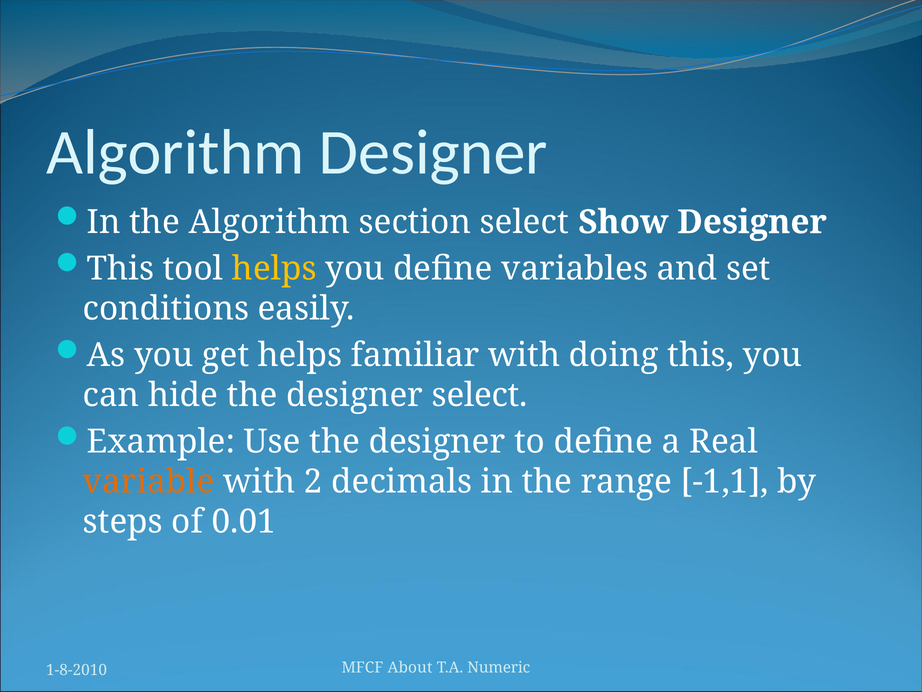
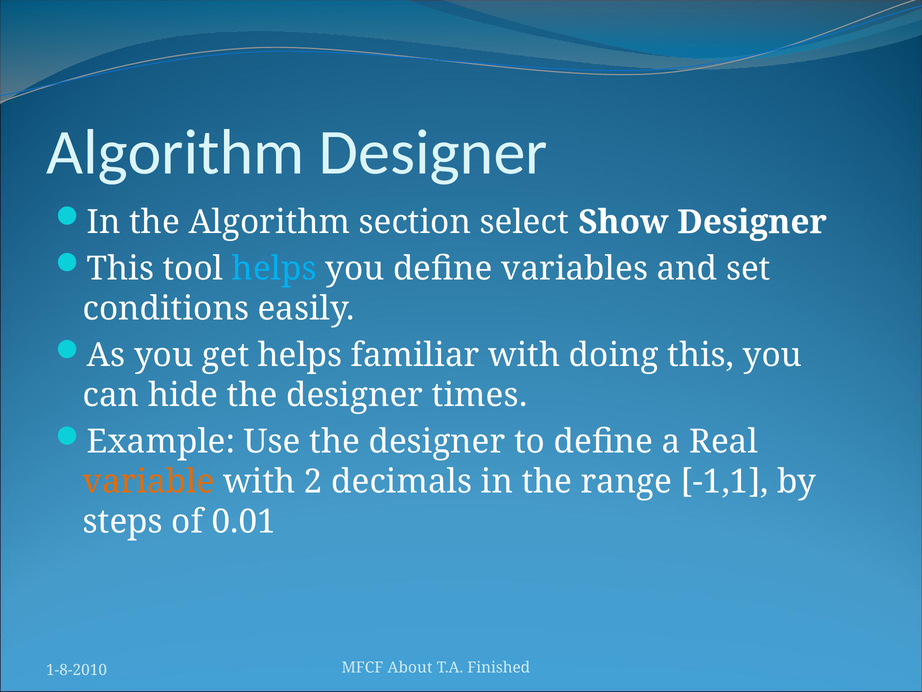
helps at (274, 269) colour: yellow -> light blue
designer select: select -> times
Numeric: Numeric -> Finished
